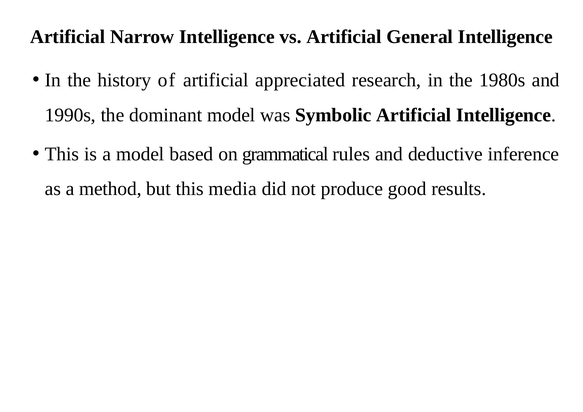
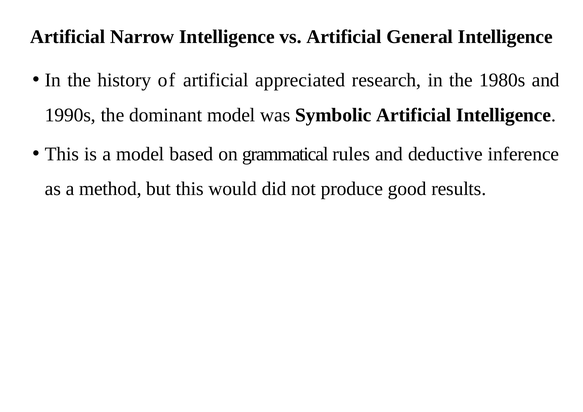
media: media -> would
